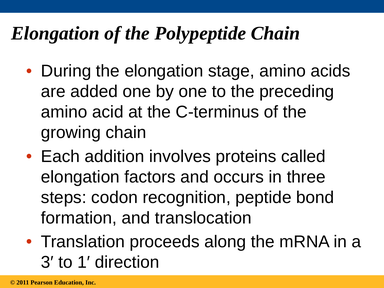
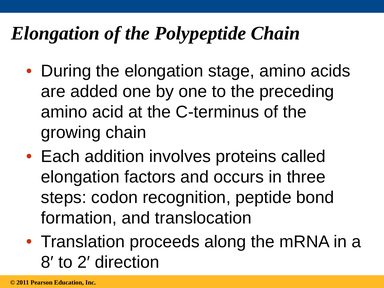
3′: 3′ -> 8′
1′: 1′ -> 2′
